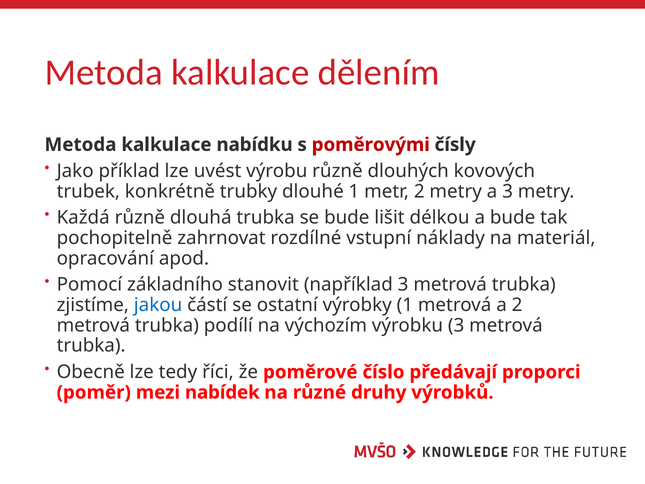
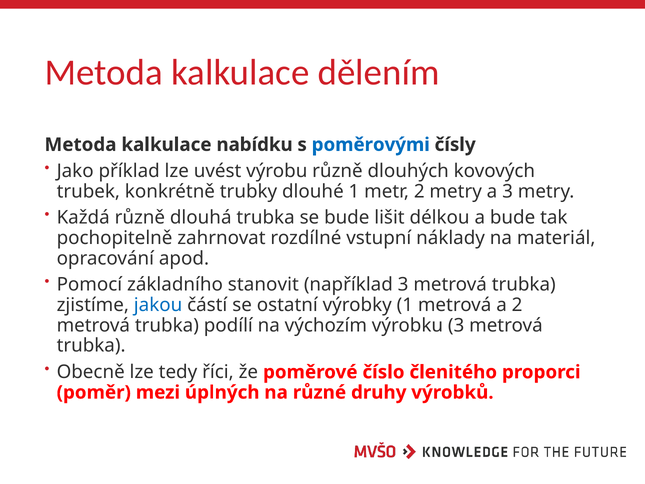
poměrovými colour: red -> blue
předávají: předávají -> členitého
nabídek: nabídek -> úplných
